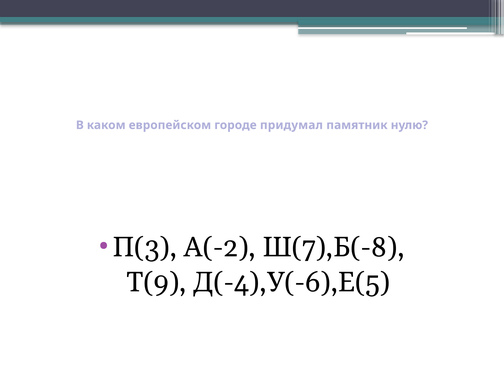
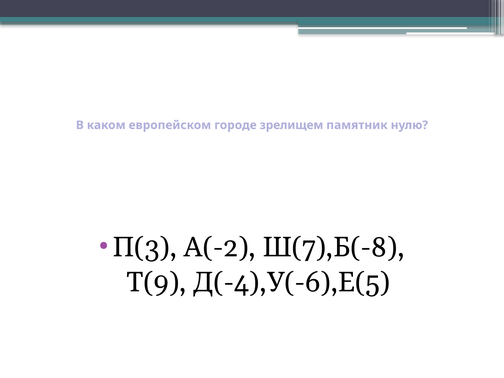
придумал: придумал -> зрелищем
